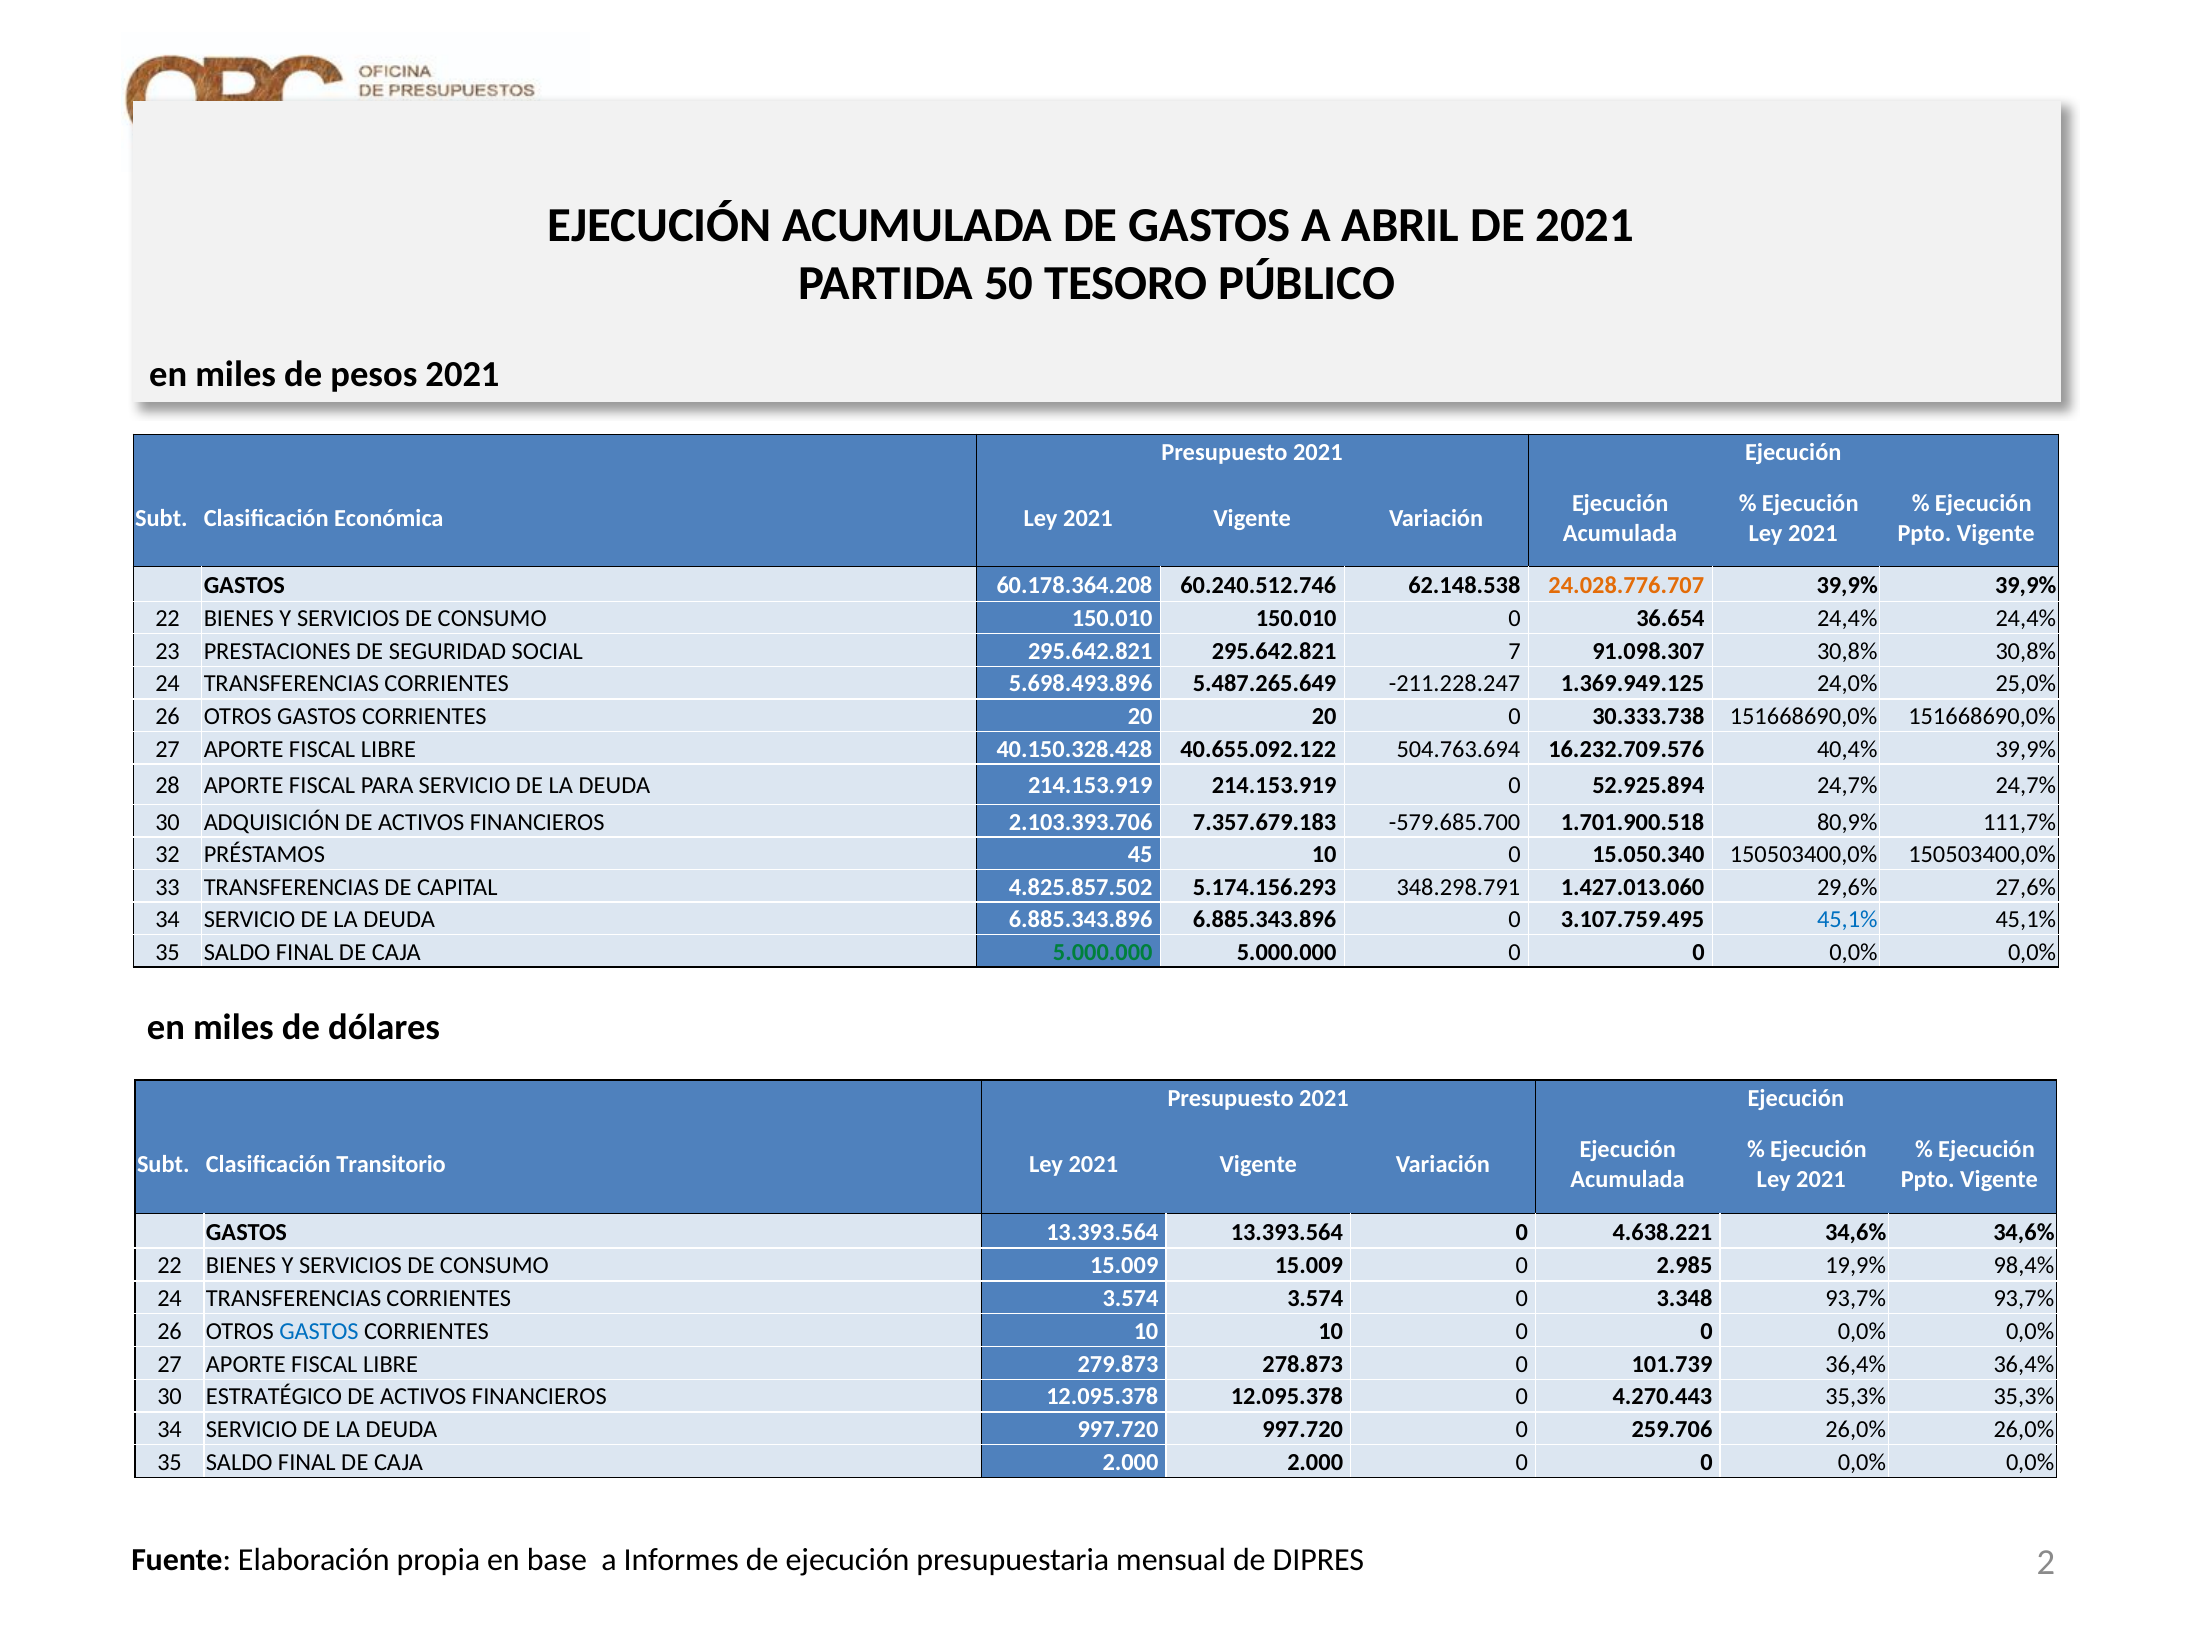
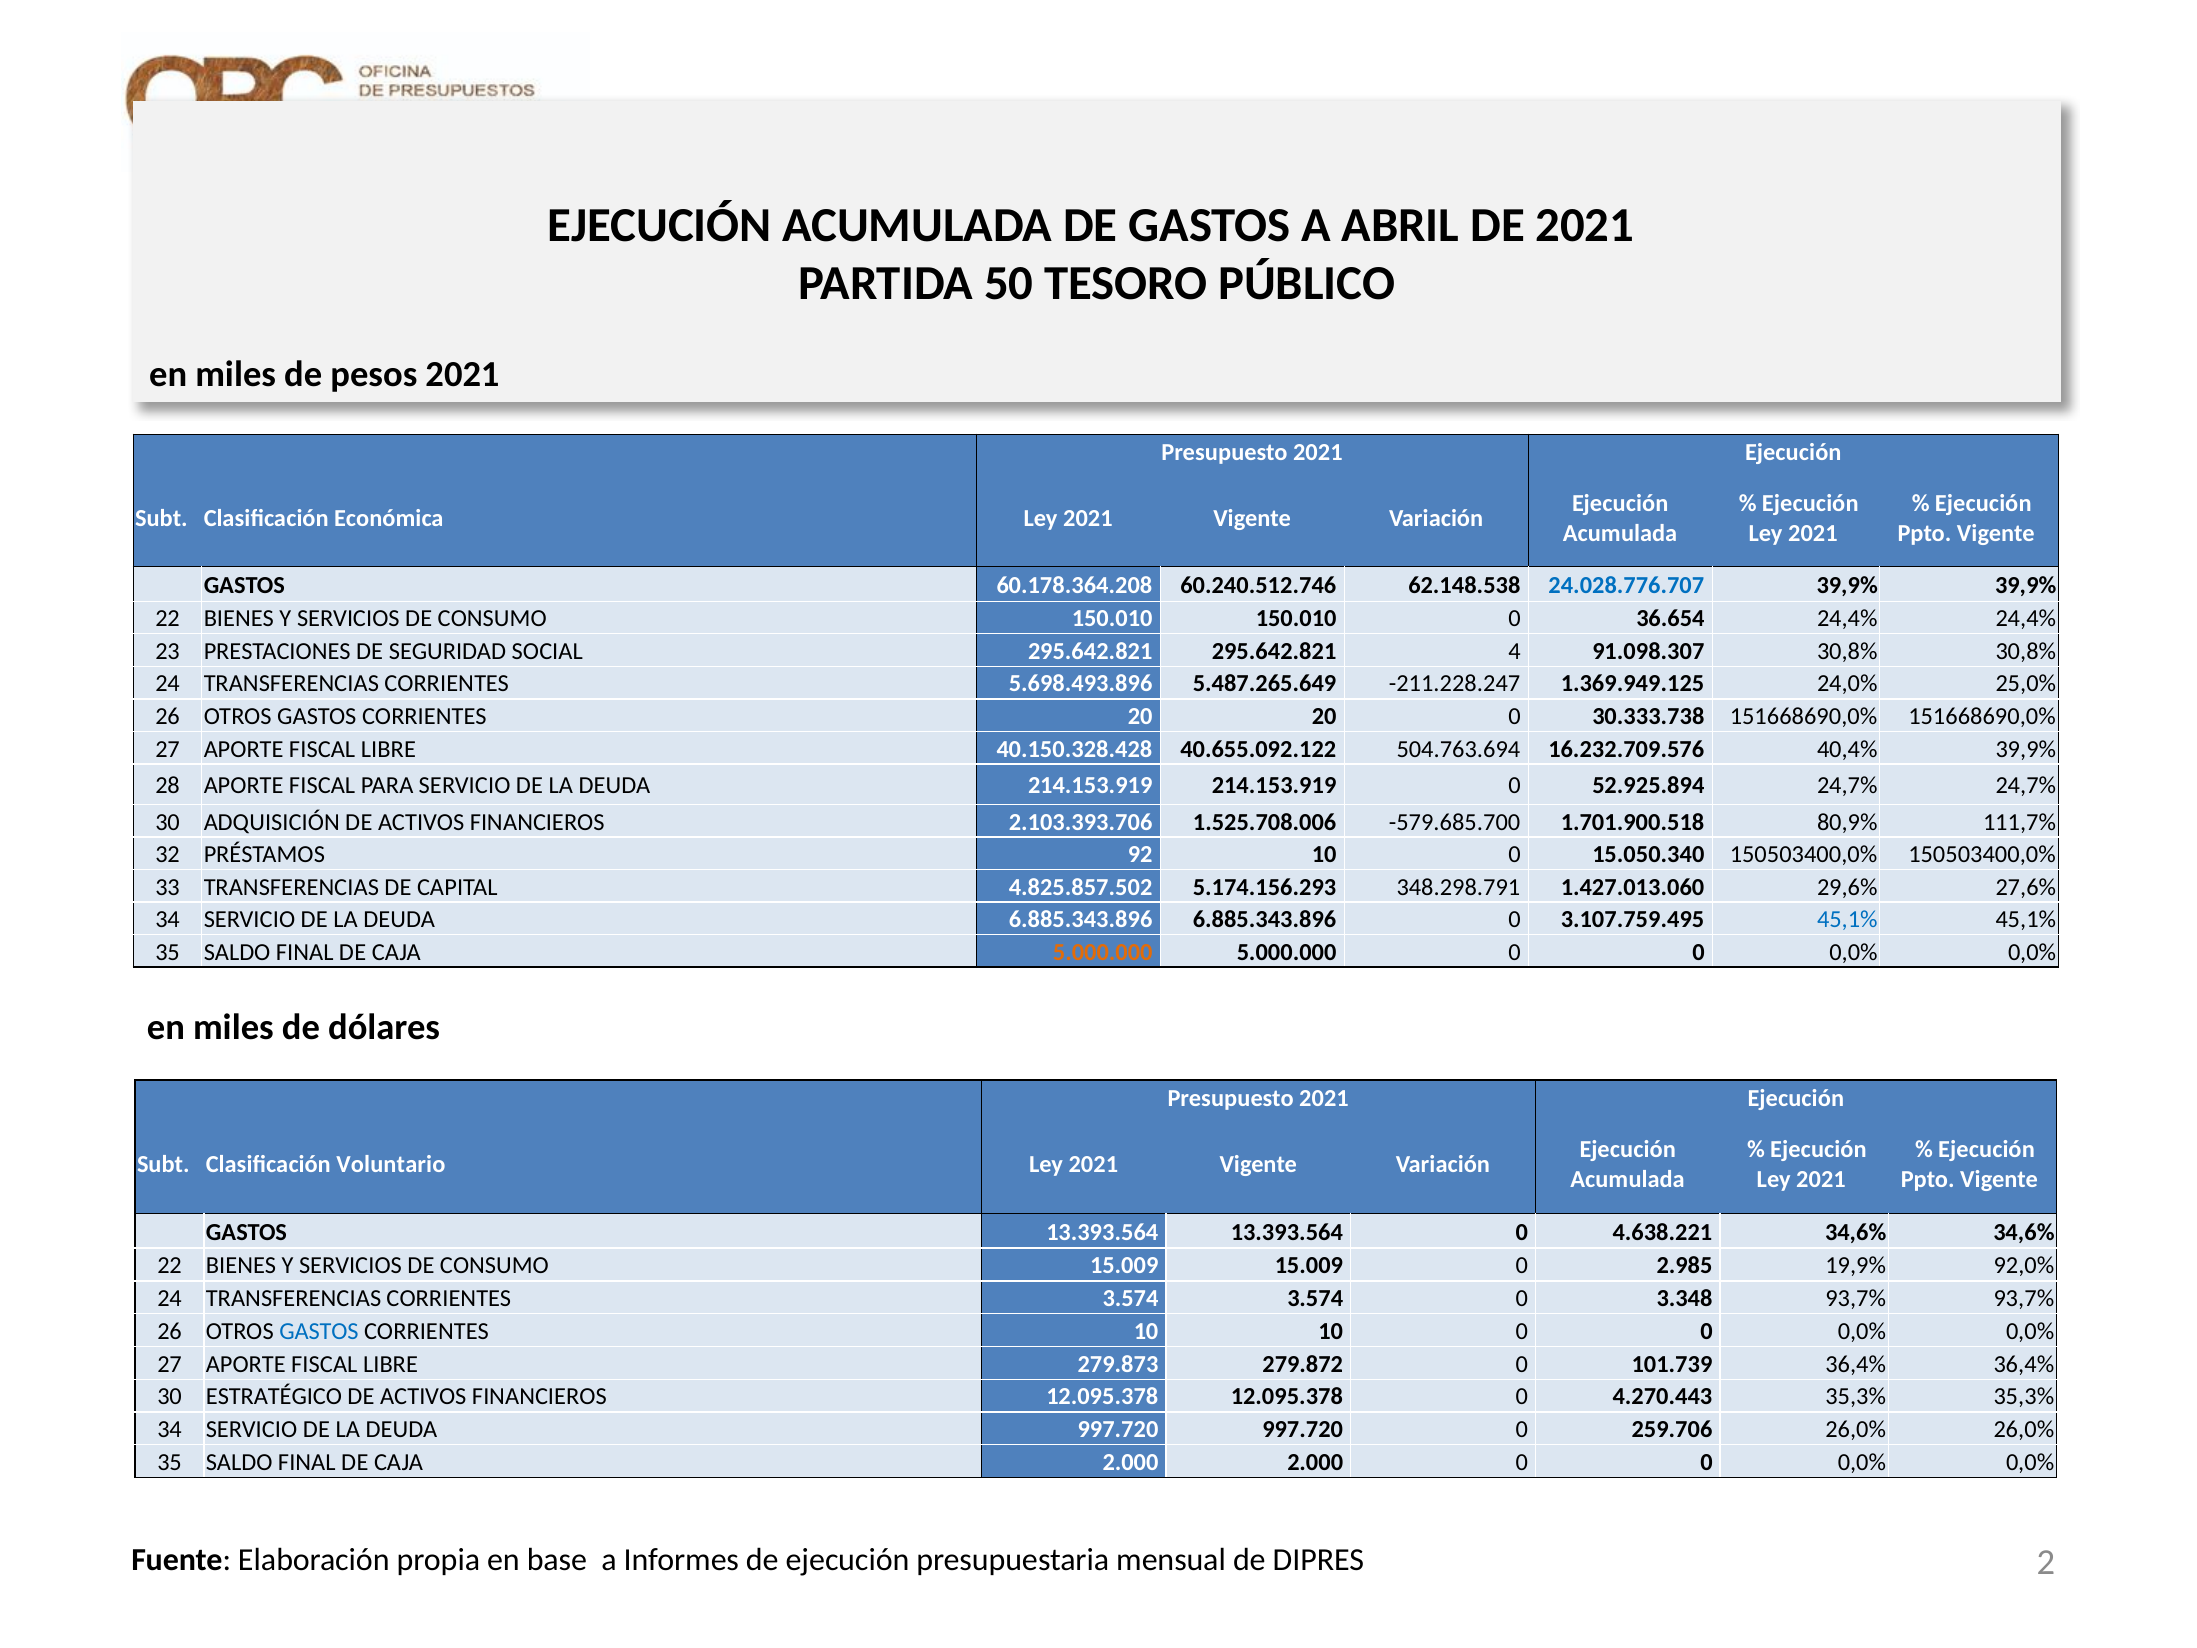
24.028.776.707 colour: orange -> blue
7: 7 -> 4
7.357.679.183: 7.357.679.183 -> 1.525.708.006
45: 45 -> 92
5.000.000 at (1103, 952) colour: green -> orange
Transitorio: Transitorio -> Voluntario
98,4%: 98,4% -> 92,0%
278.873: 278.873 -> 279.872
